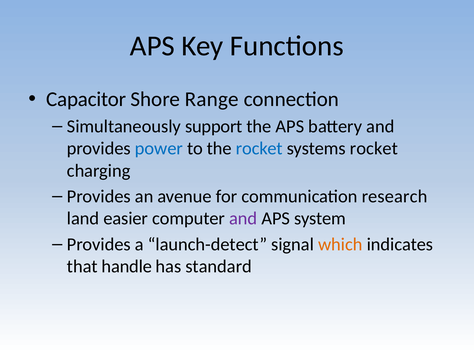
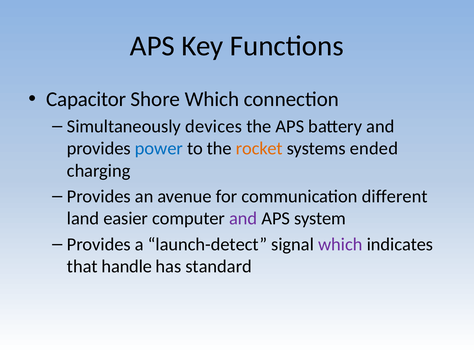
Shore Range: Range -> Which
support: support -> devices
rocket at (259, 149) colour: blue -> orange
systems rocket: rocket -> ended
research: research -> different
which at (340, 245) colour: orange -> purple
